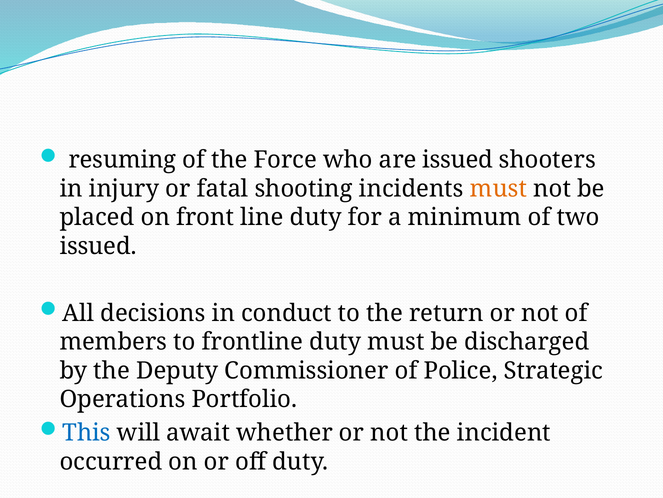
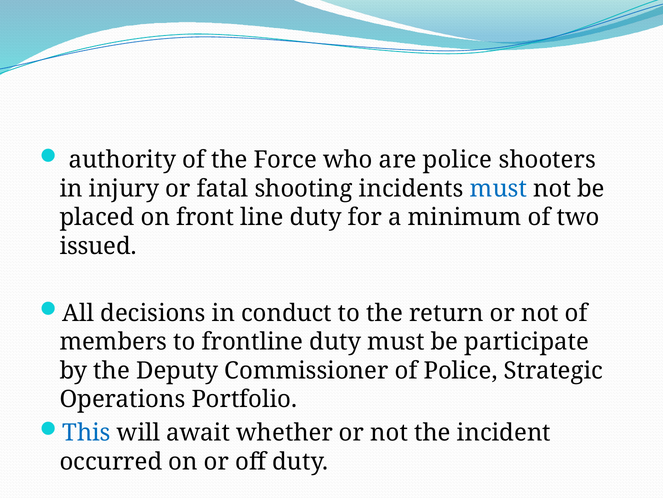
resuming: resuming -> authority
are issued: issued -> police
must at (498, 188) colour: orange -> blue
discharged: discharged -> participate
